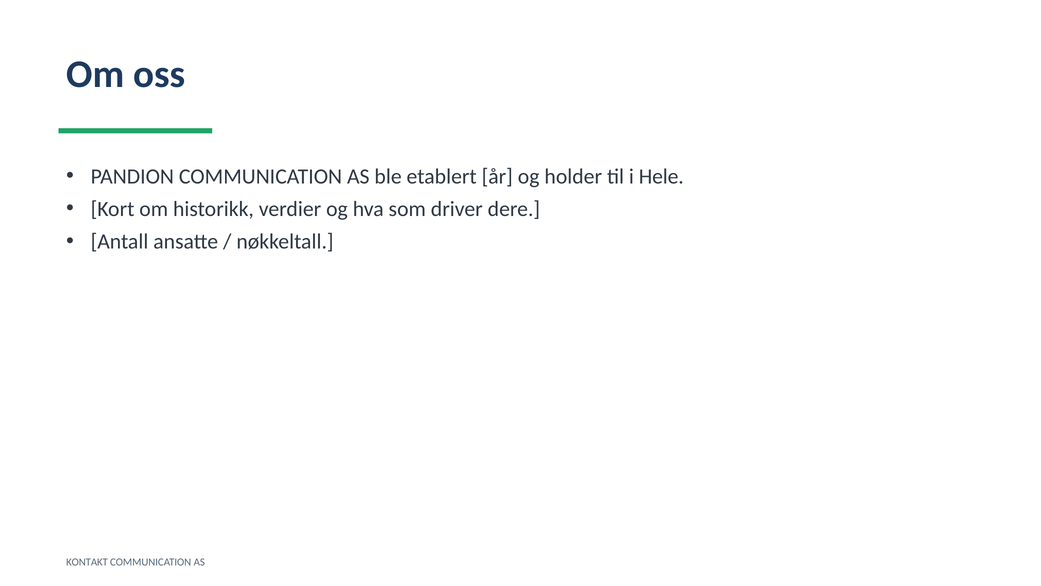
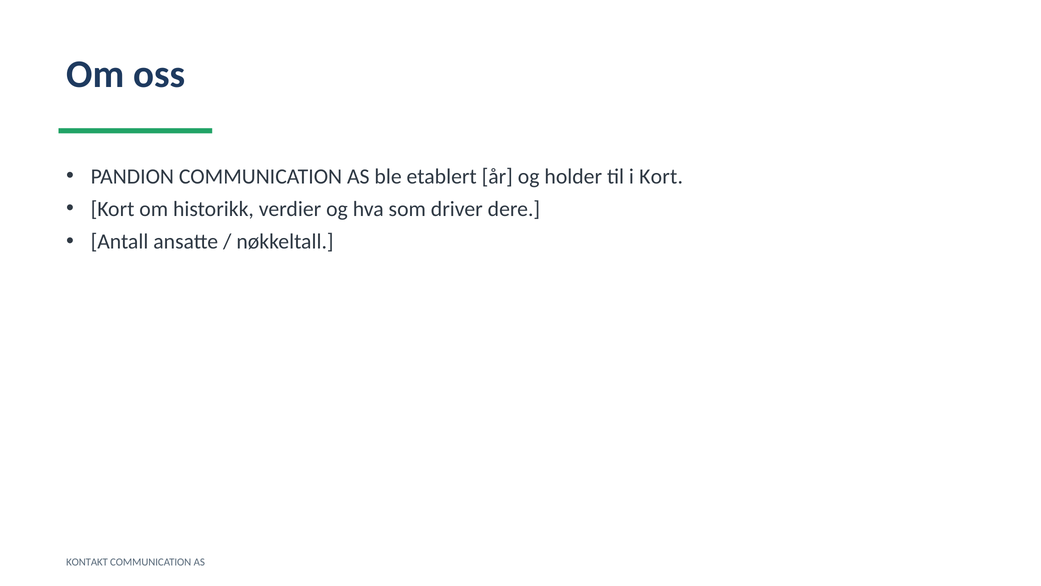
i Hele: Hele -> Kort
